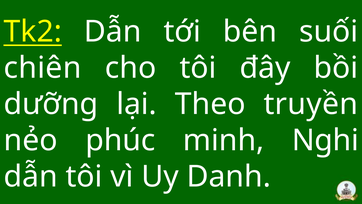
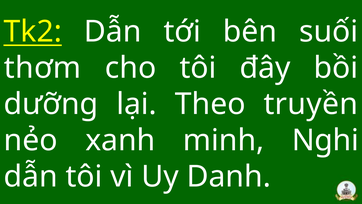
chiên: chiên -> thơm
phúc: phúc -> xanh
